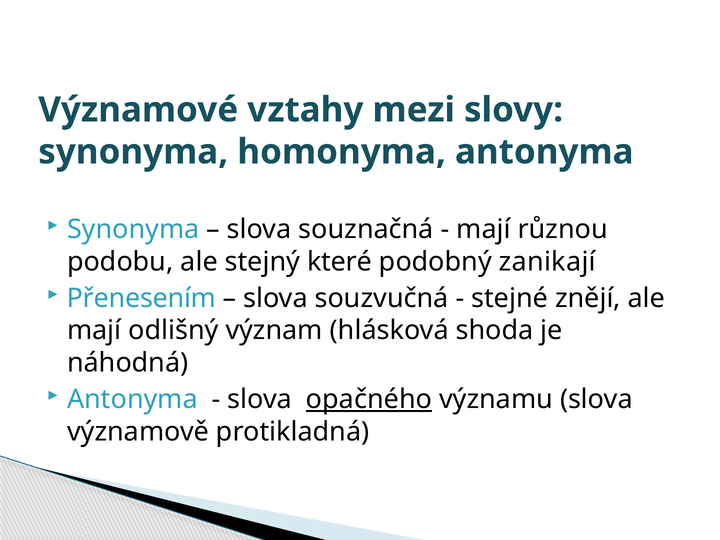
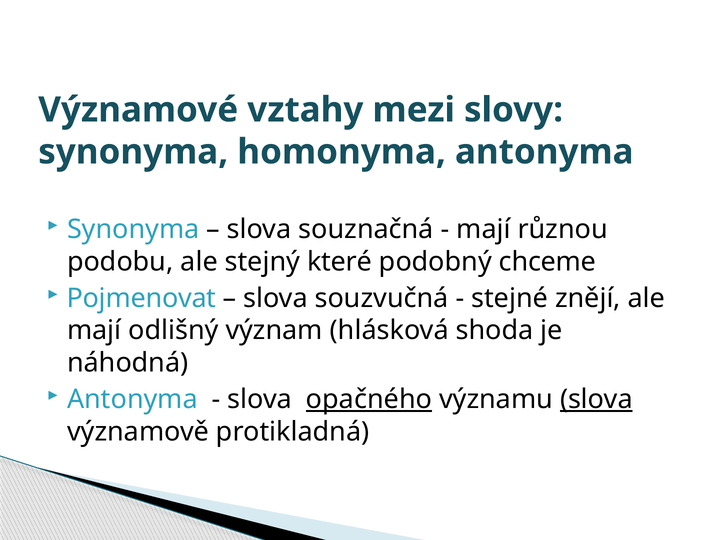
zanikají: zanikají -> chceme
Přenesením: Přenesením -> Pojmenovat
slova at (596, 399) underline: none -> present
